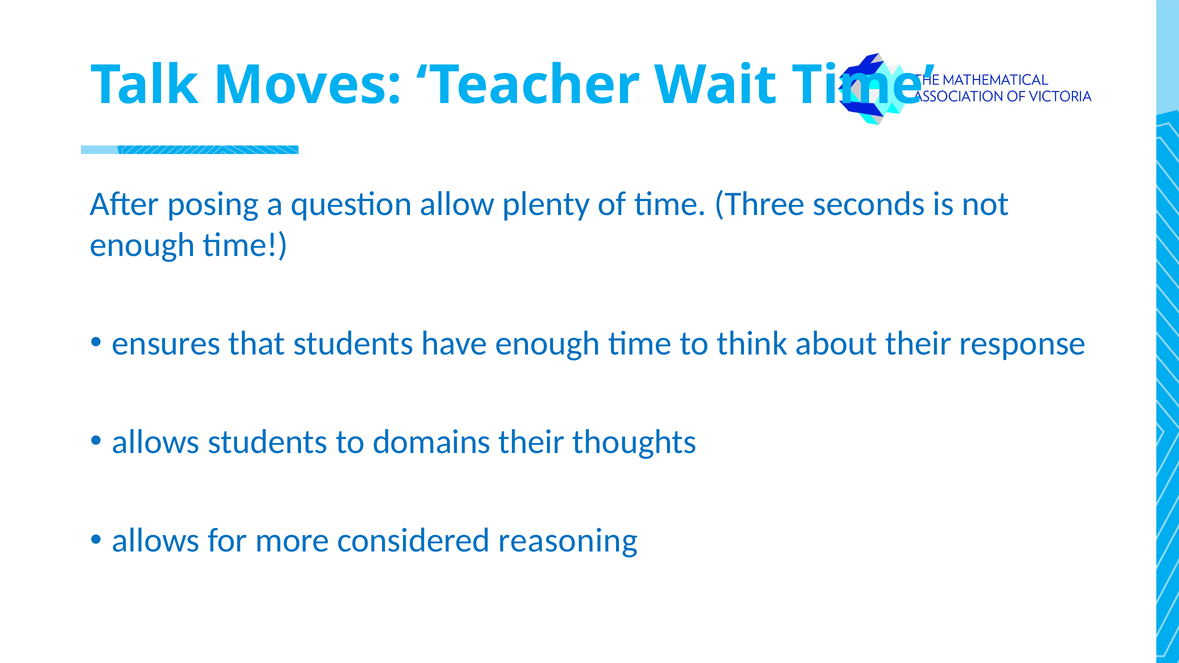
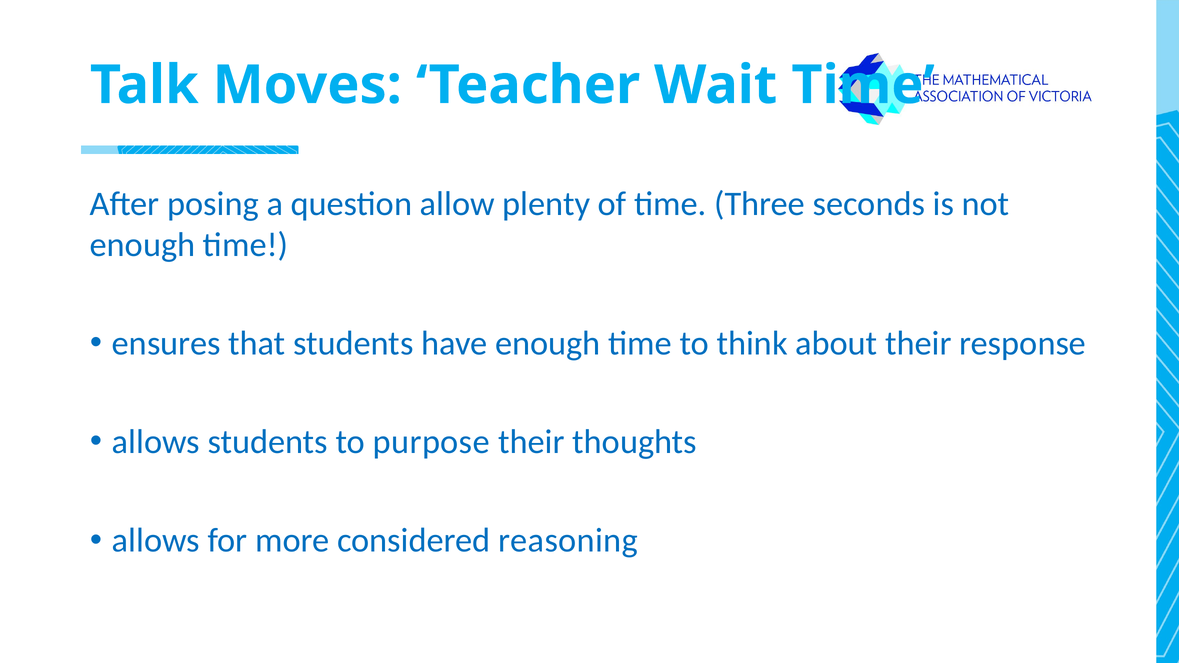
domains: domains -> purpose
